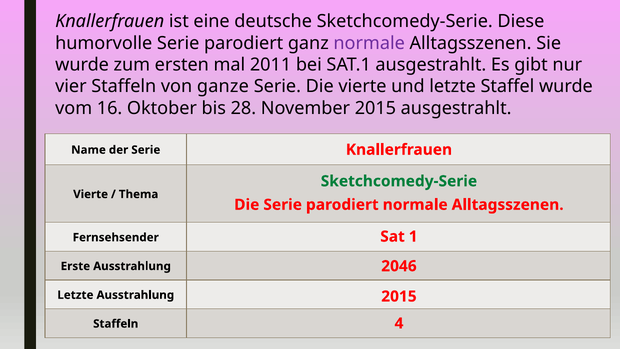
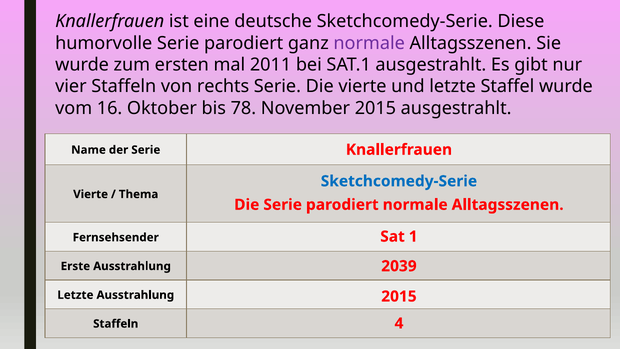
ganze: ganze -> rechts
28: 28 -> 78
Sketchcomedy-Serie at (399, 181) colour: green -> blue
2046: 2046 -> 2039
